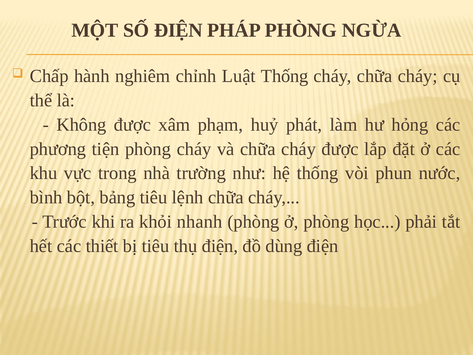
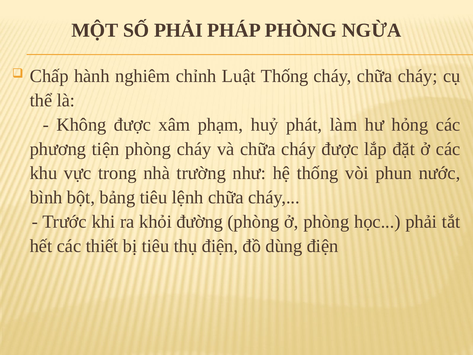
SỐ ĐIỆN: ĐIỆN -> PHẢI
nhanh: nhanh -> đường
